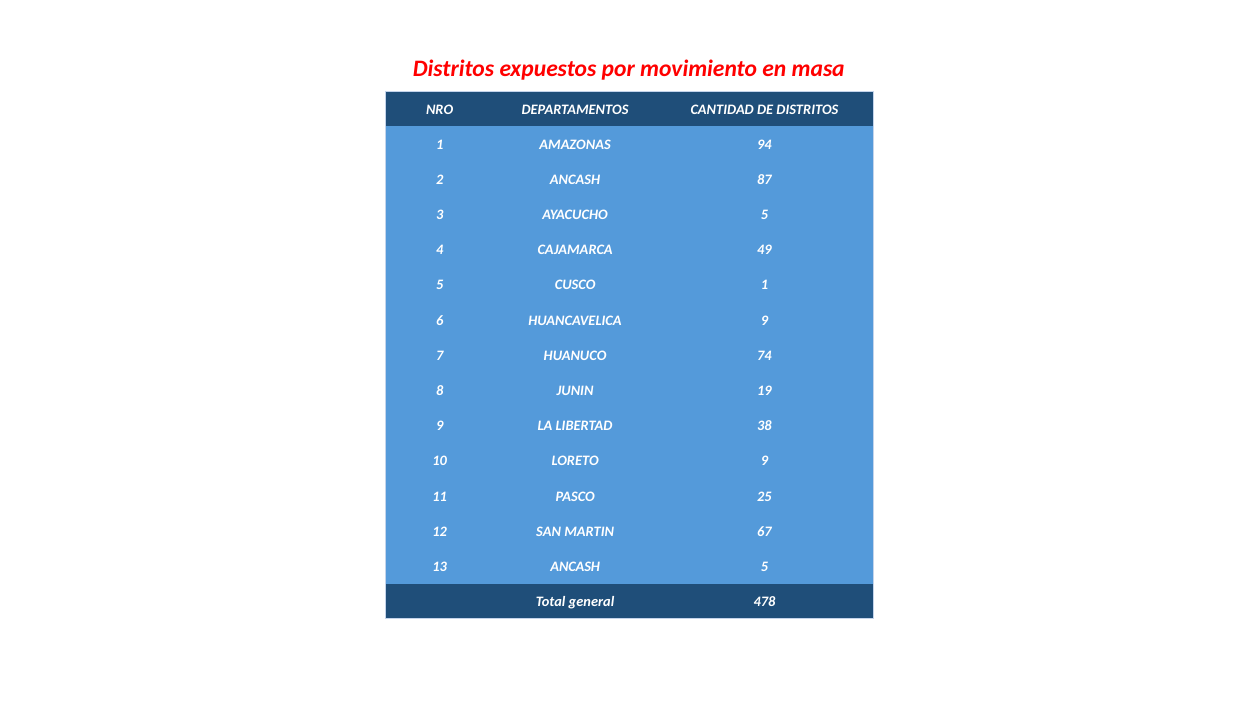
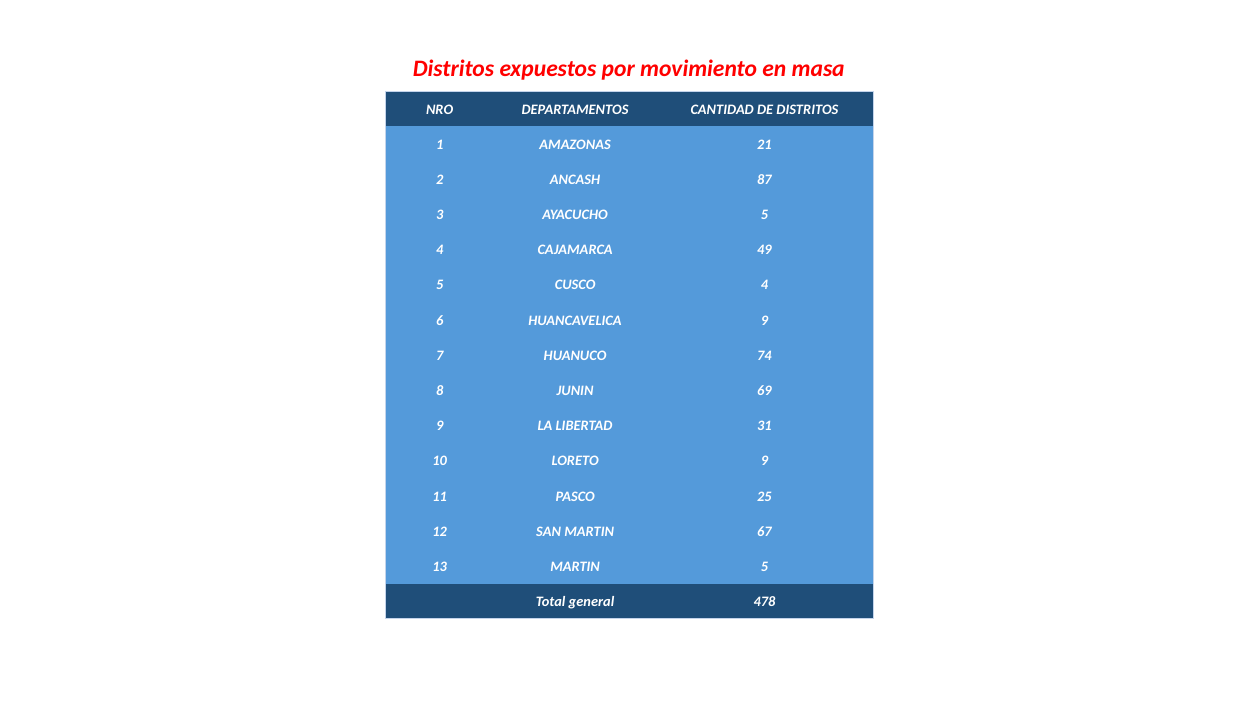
94: 94 -> 21
CUSCO 1: 1 -> 4
19: 19 -> 69
38: 38 -> 31
13 ANCASH: ANCASH -> MARTIN
